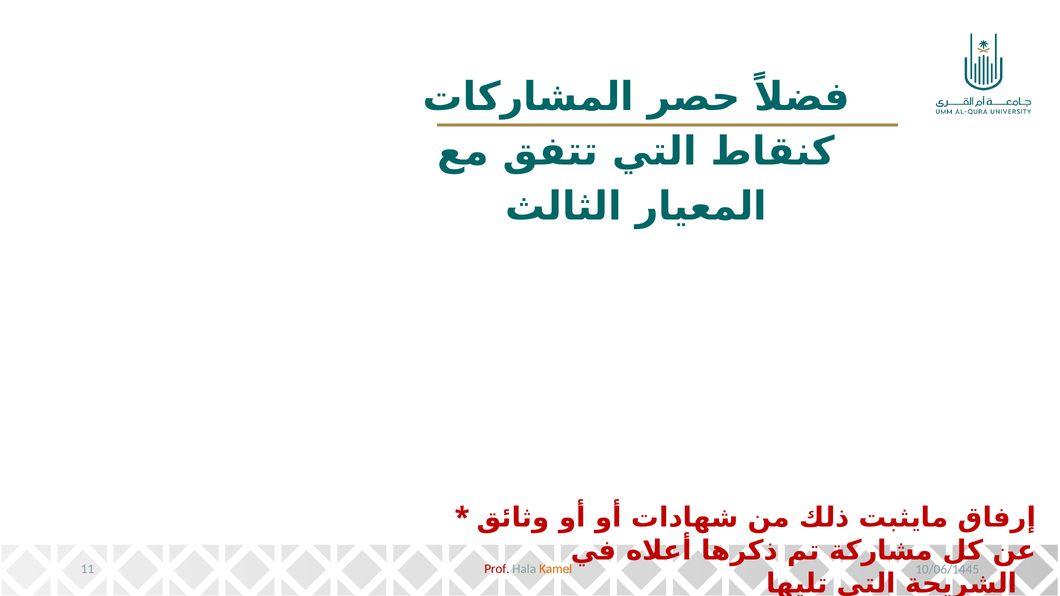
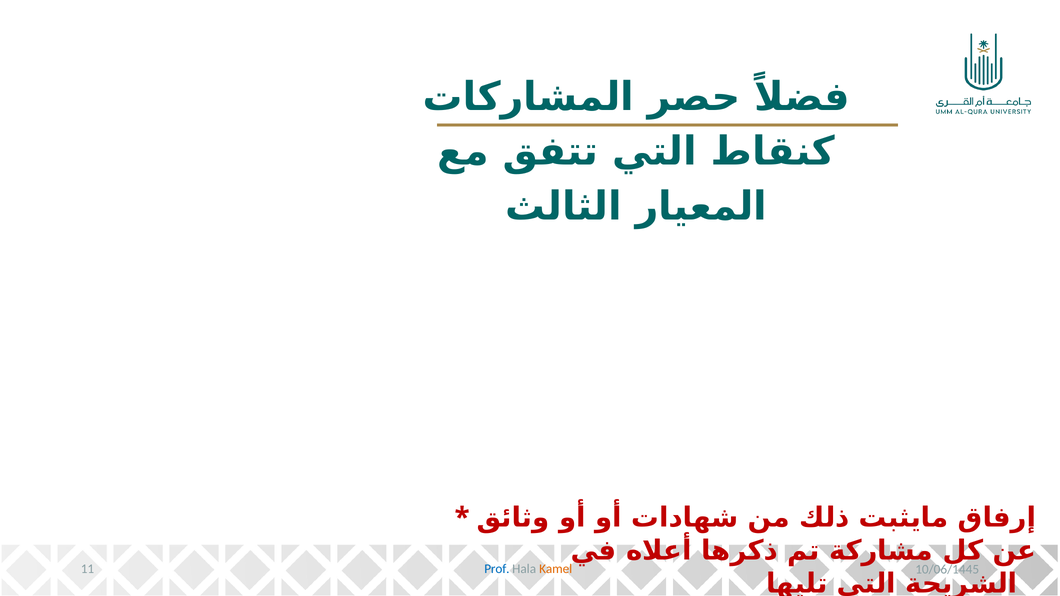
Prof colour: red -> blue
